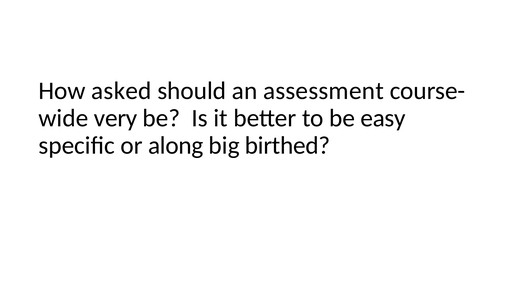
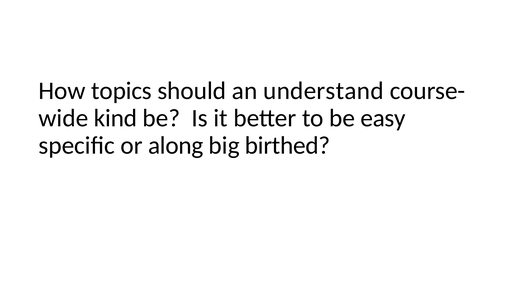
asked: asked -> topics
assessment: assessment -> understand
very: very -> kind
